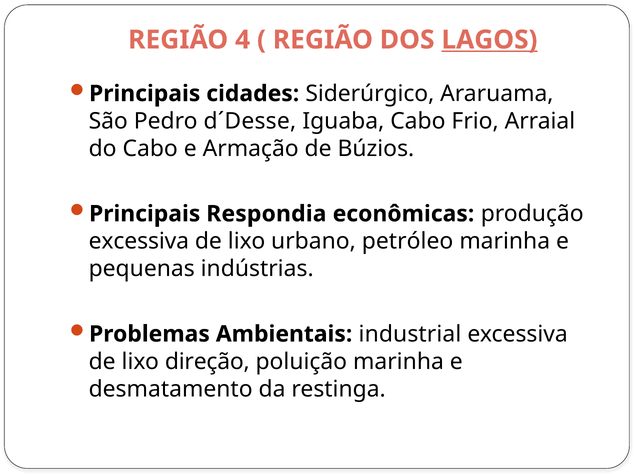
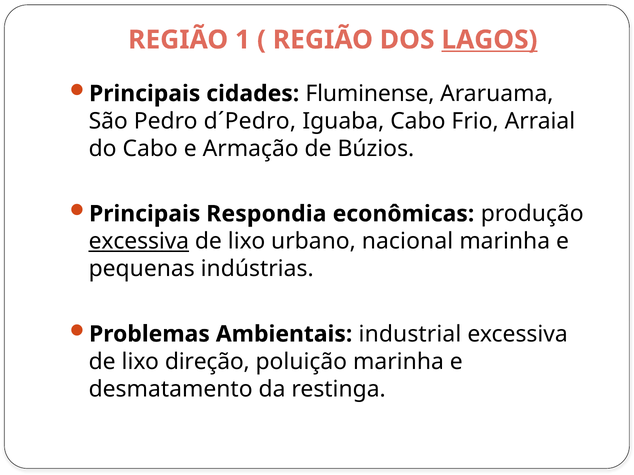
4: 4 -> 1
Siderúrgico: Siderúrgico -> Fluminense
d´Desse: d´Desse -> d´Pedro
excessiva at (139, 242) underline: none -> present
petróleo: petróleo -> nacional
